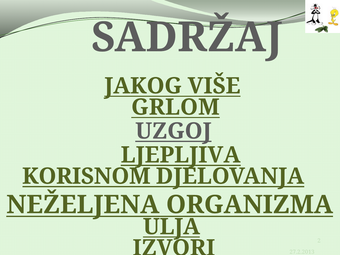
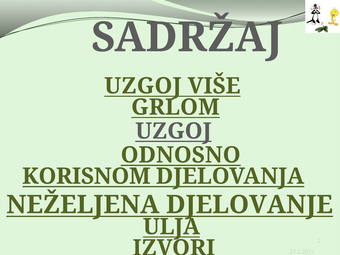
JAKOG at (143, 86): JAKOG -> UZGOJ
LJEPLJIVA: LJEPLJIVA -> ODNOSNO
ORGANIZMA: ORGANIZMA -> DJELOVANJE
